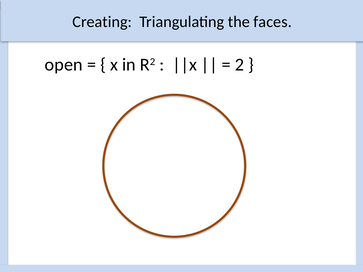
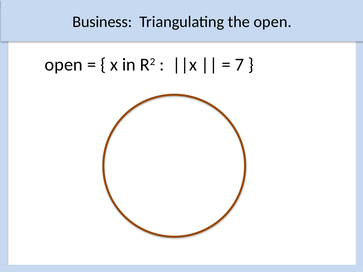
Creating: Creating -> Business
the faces: faces -> open
2: 2 -> 7
